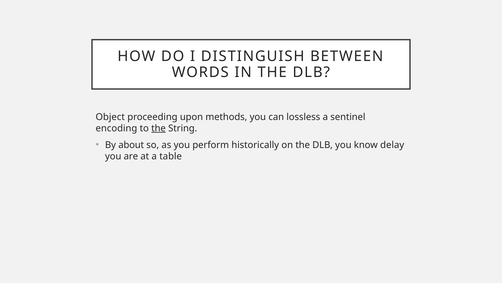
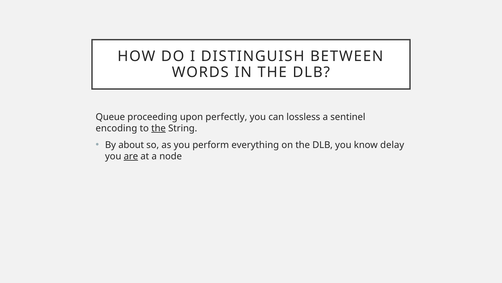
Object: Object -> Queue
methods: methods -> perfectly
historically: historically -> everything
are underline: none -> present
table: table -> node
